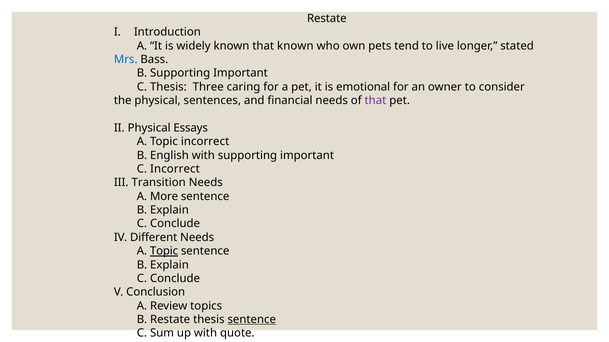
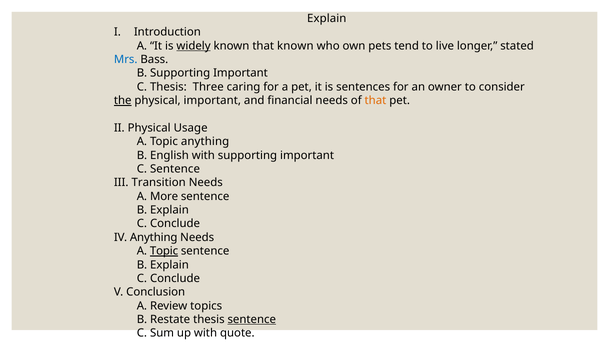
Restate at (327, 19): Restate -> Explain
widely underline: none -> present
emotional: emotional -> sentences
the underline: none -> present
physical sentences: sentences -> important
that at (375, 101) colour: purple -> orange
Essays: Essays -> Usage
Topic incorrect: incorrect -> anything
C Incorrect: Incorrect -> Sentence
IV Different: Different -> Anything
